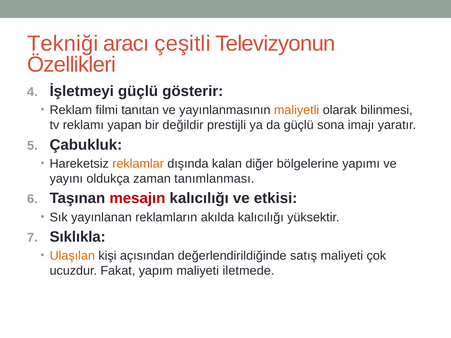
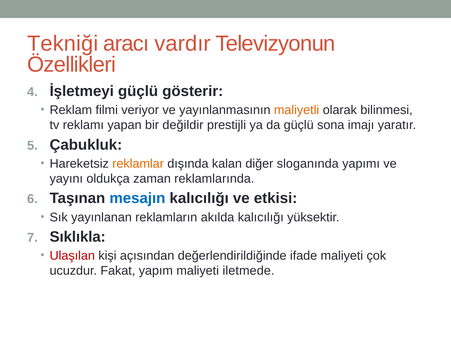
çeşitli: çeşitli -> vardır
tanıtan: tanıtan -> veriyor
bölgelerine: bölgelerine -> sloganında
tanımlanması: tanımlanması -> reklamlarında
mesajın colour: red -> blue
Ulaşılan colour: orange -> red
satış: satış -> ifade
